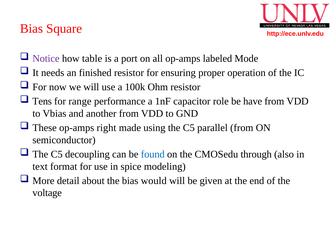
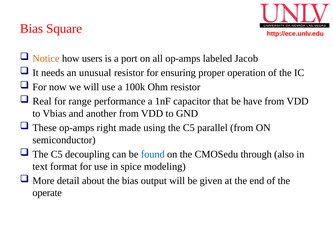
Notice colour: purple -> orange
table: table -> users
Mode: Mode -> Jacob
finished: finished -> unusual
Tens: Tens -> Real
role: role -> that
would: would -> output
voltage: voltage -> operate
